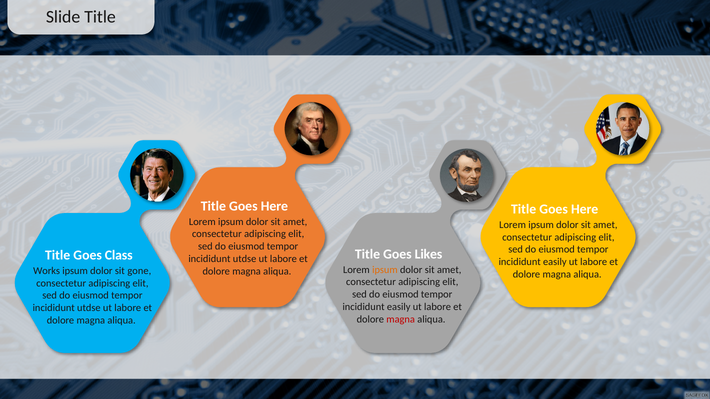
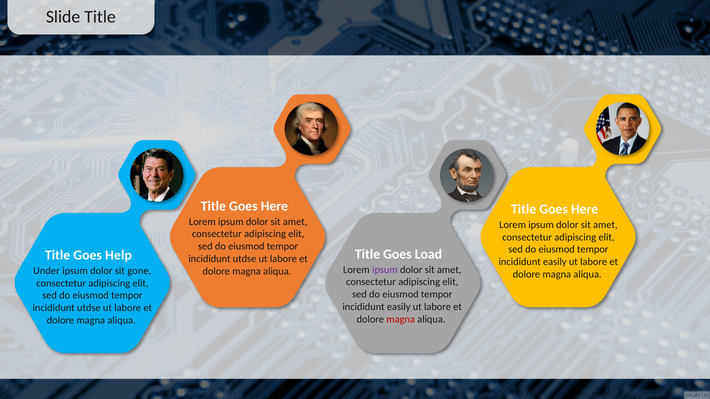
Likes: Likes -> Load
Class: Class -> Help
ipsum at (385, 270) colour: orange -> purple
Works: Works -> Under
